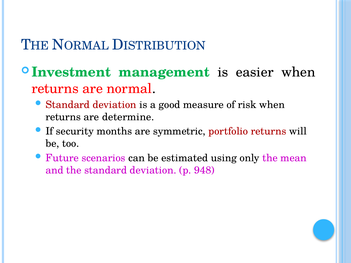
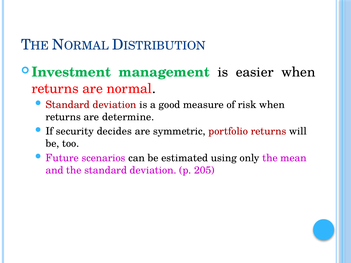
months: months -> decides
948: 948 -> 205
